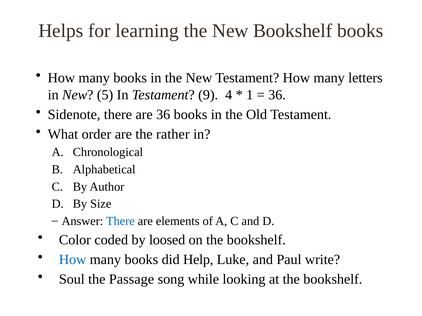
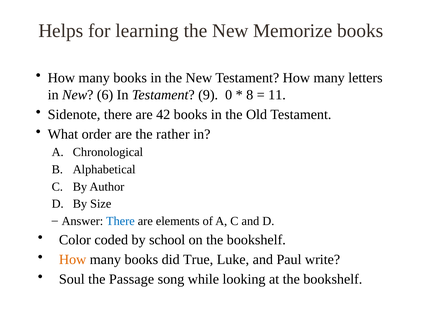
New Bookshelf: Bookshelf -> Memorize
5: 5 -> 6
4: 4 -> 0
1: 1 -> 8
36 at (277, 95): 36 -> 11
are 36: 36 -> 42
loosed: loosed -> school
How at (73, 260) colour: blue -> orange
Help: Help -> True
